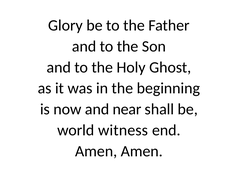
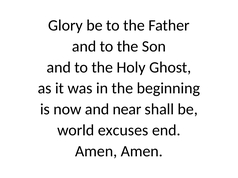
witness: witness -> excuses
